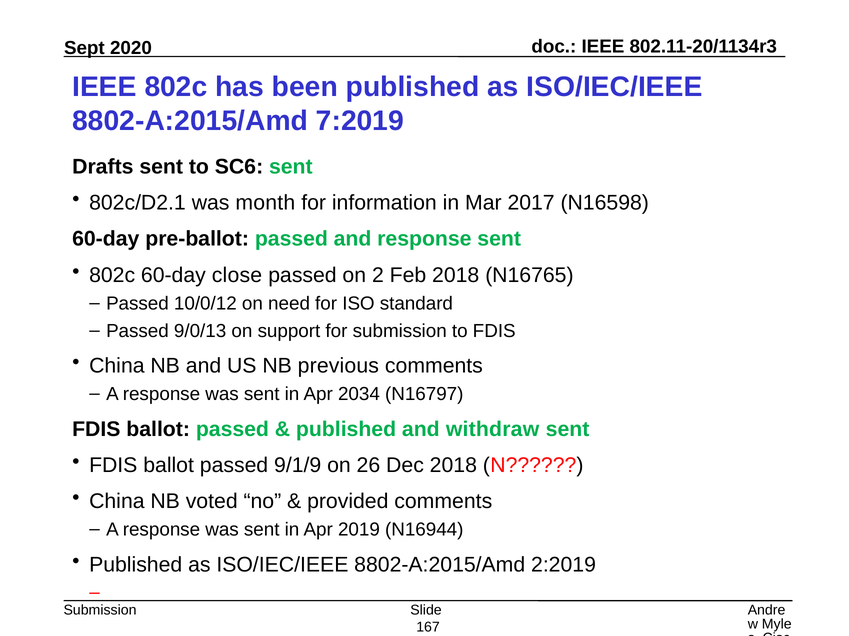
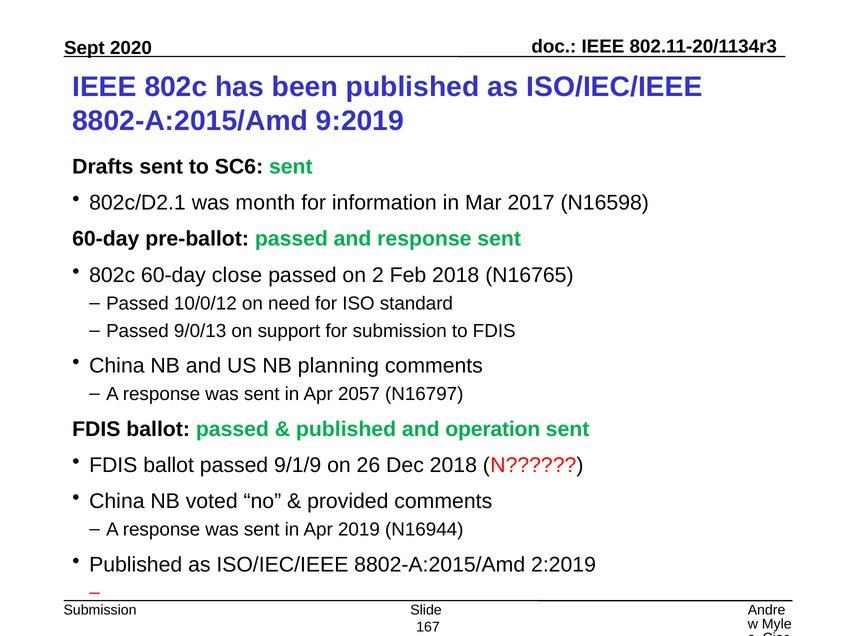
7:2019: 7:2019 -> 9:2019
previous: previous -> planning
2034: 2034 -> 2057
withdraw: withdraw -> operation
